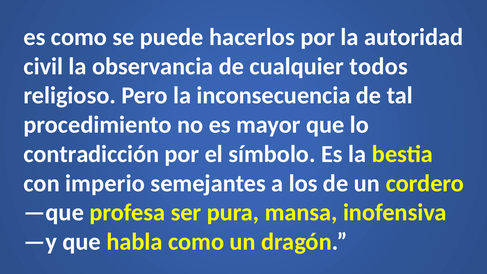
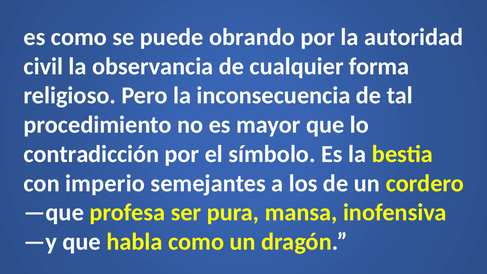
hacerlos: hacerlos -> obrando
todos: todos -> forma
